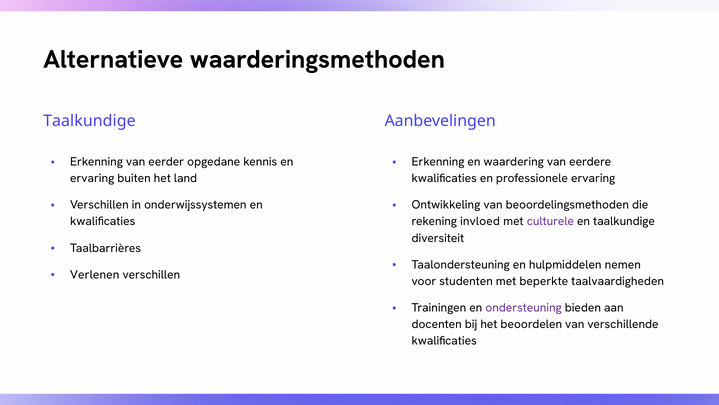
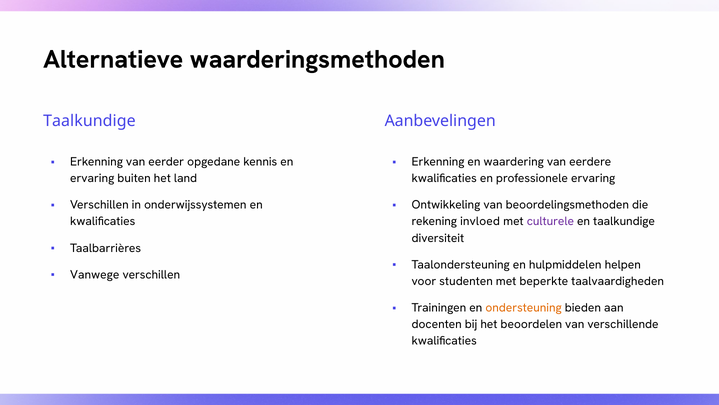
nemen: nemen -> helpen
Verlenen: Verlenen -> Vanwege
ondersteuning colour: purple -> orange
